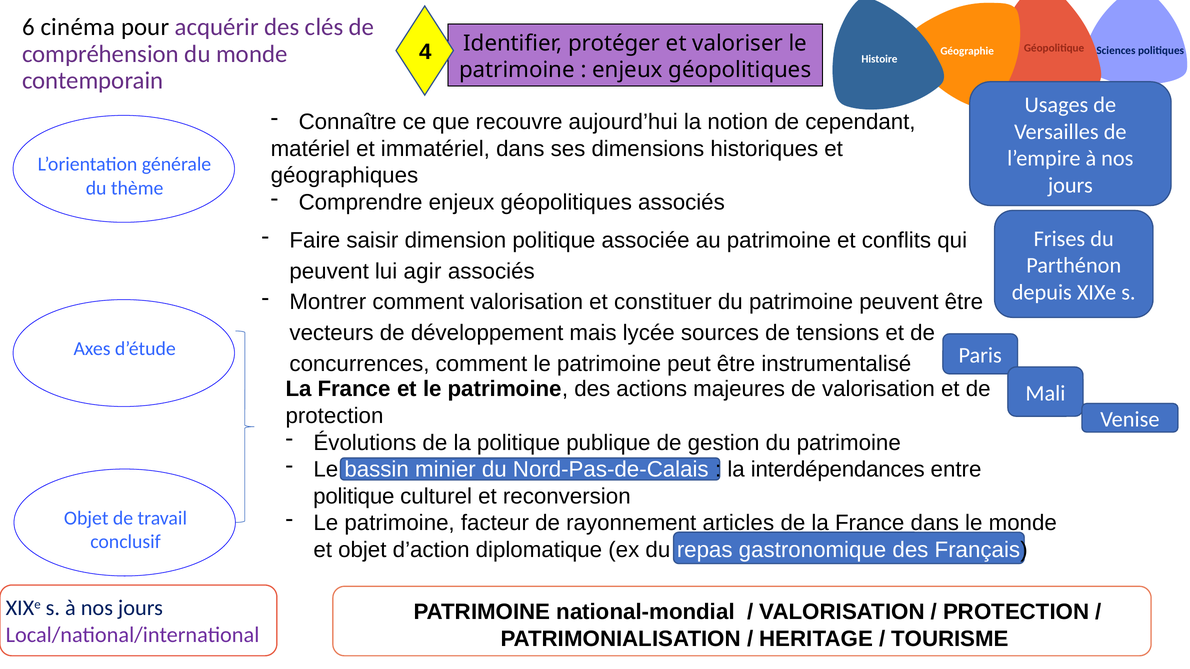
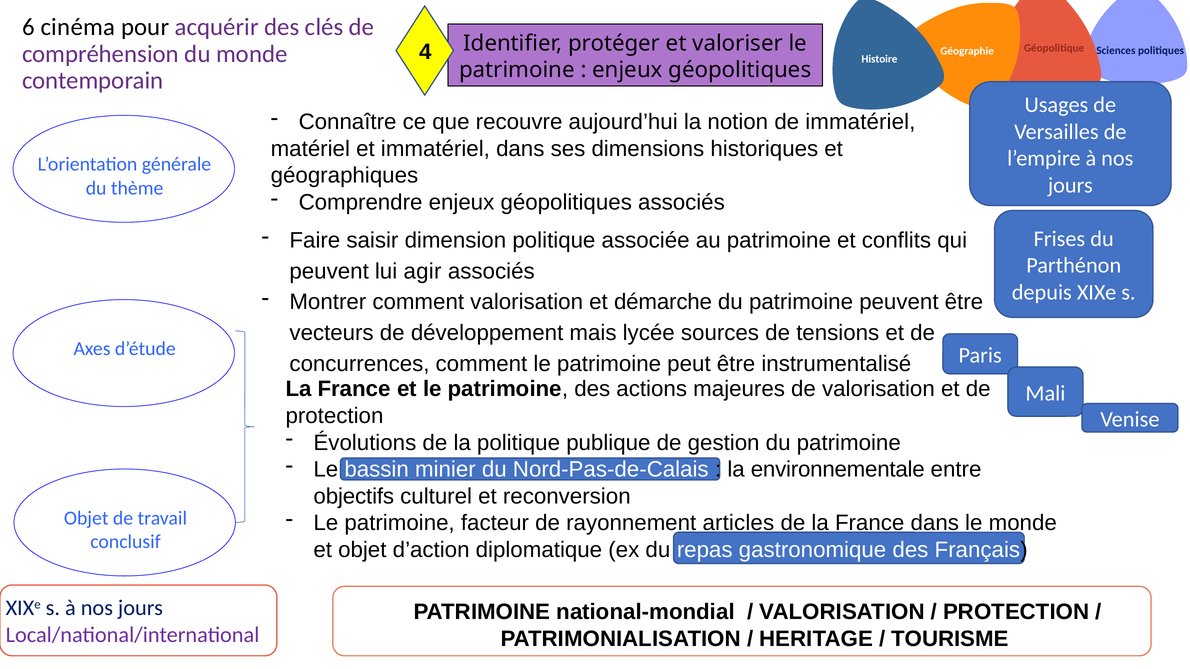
de cependant: cependant -> immatériel
constituer: constituer -> démarche
interdépendances: interdépendances -> environnementale
politique at (354, 496): politique -> objectifs
